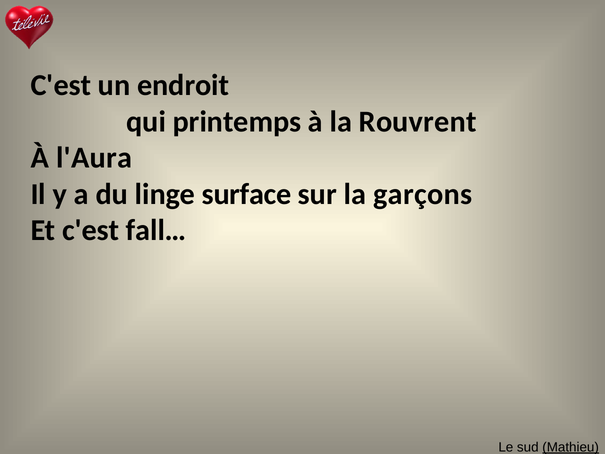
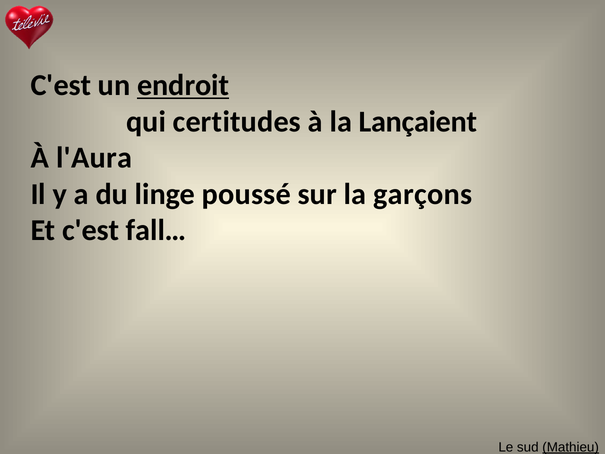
endroit underline: none -> present
printemps: printemps -> certitudes
Rouvrent: Rouvrent -> Lançaient
surface: surface -> poussé
